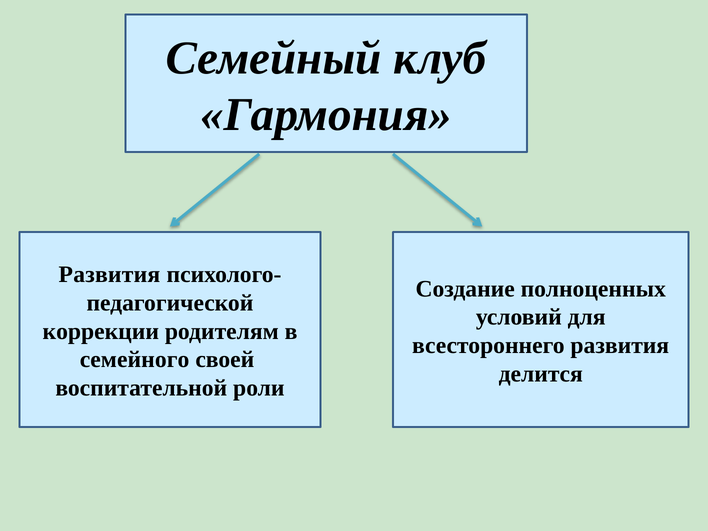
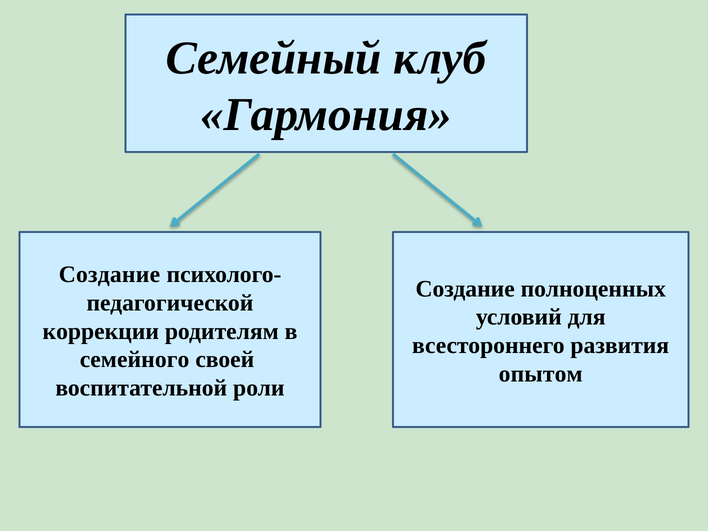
Развития at (109, 275): Развития -> Создание
делится: делится -> опытом
